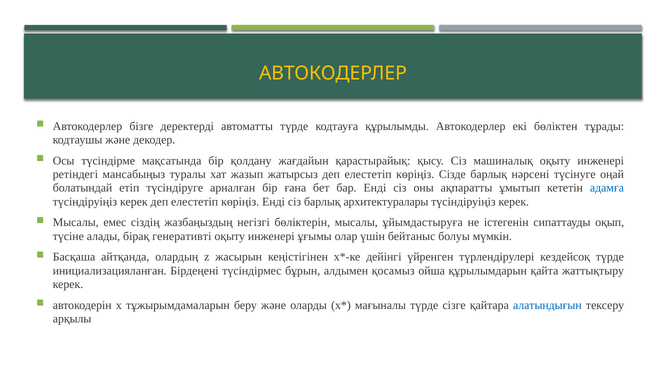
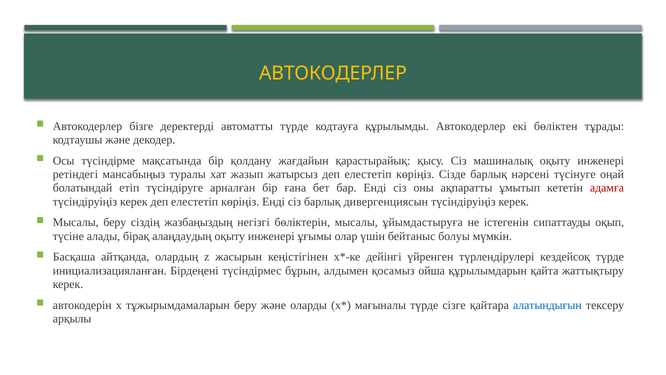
адамға colour: blue -> red
архитектуралары: архитектуралары -> дивергенциясын
Мысалы емес: емес -> беру
генеративті: генеративті -> алаңдаудың
